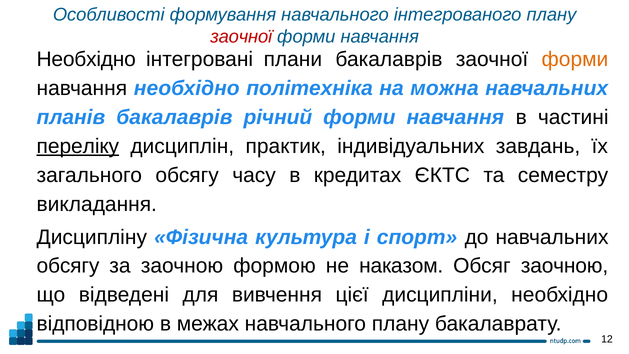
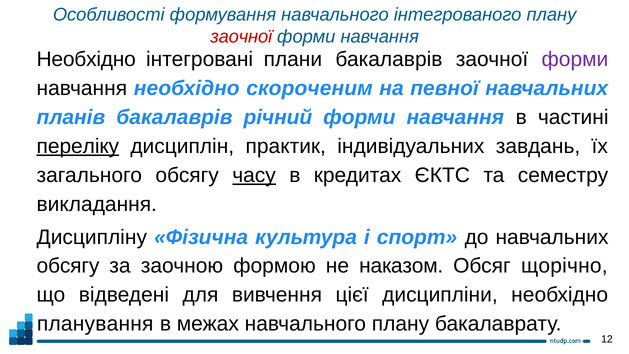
форми at (575, 59) colour: orange -> purple
політехніка: політехніка -> скороченим
можна: можна -> певної
часу underline: none -> present
Обсяг заочною: заочною -> щорічно
відповідною: відповідною -> планування
